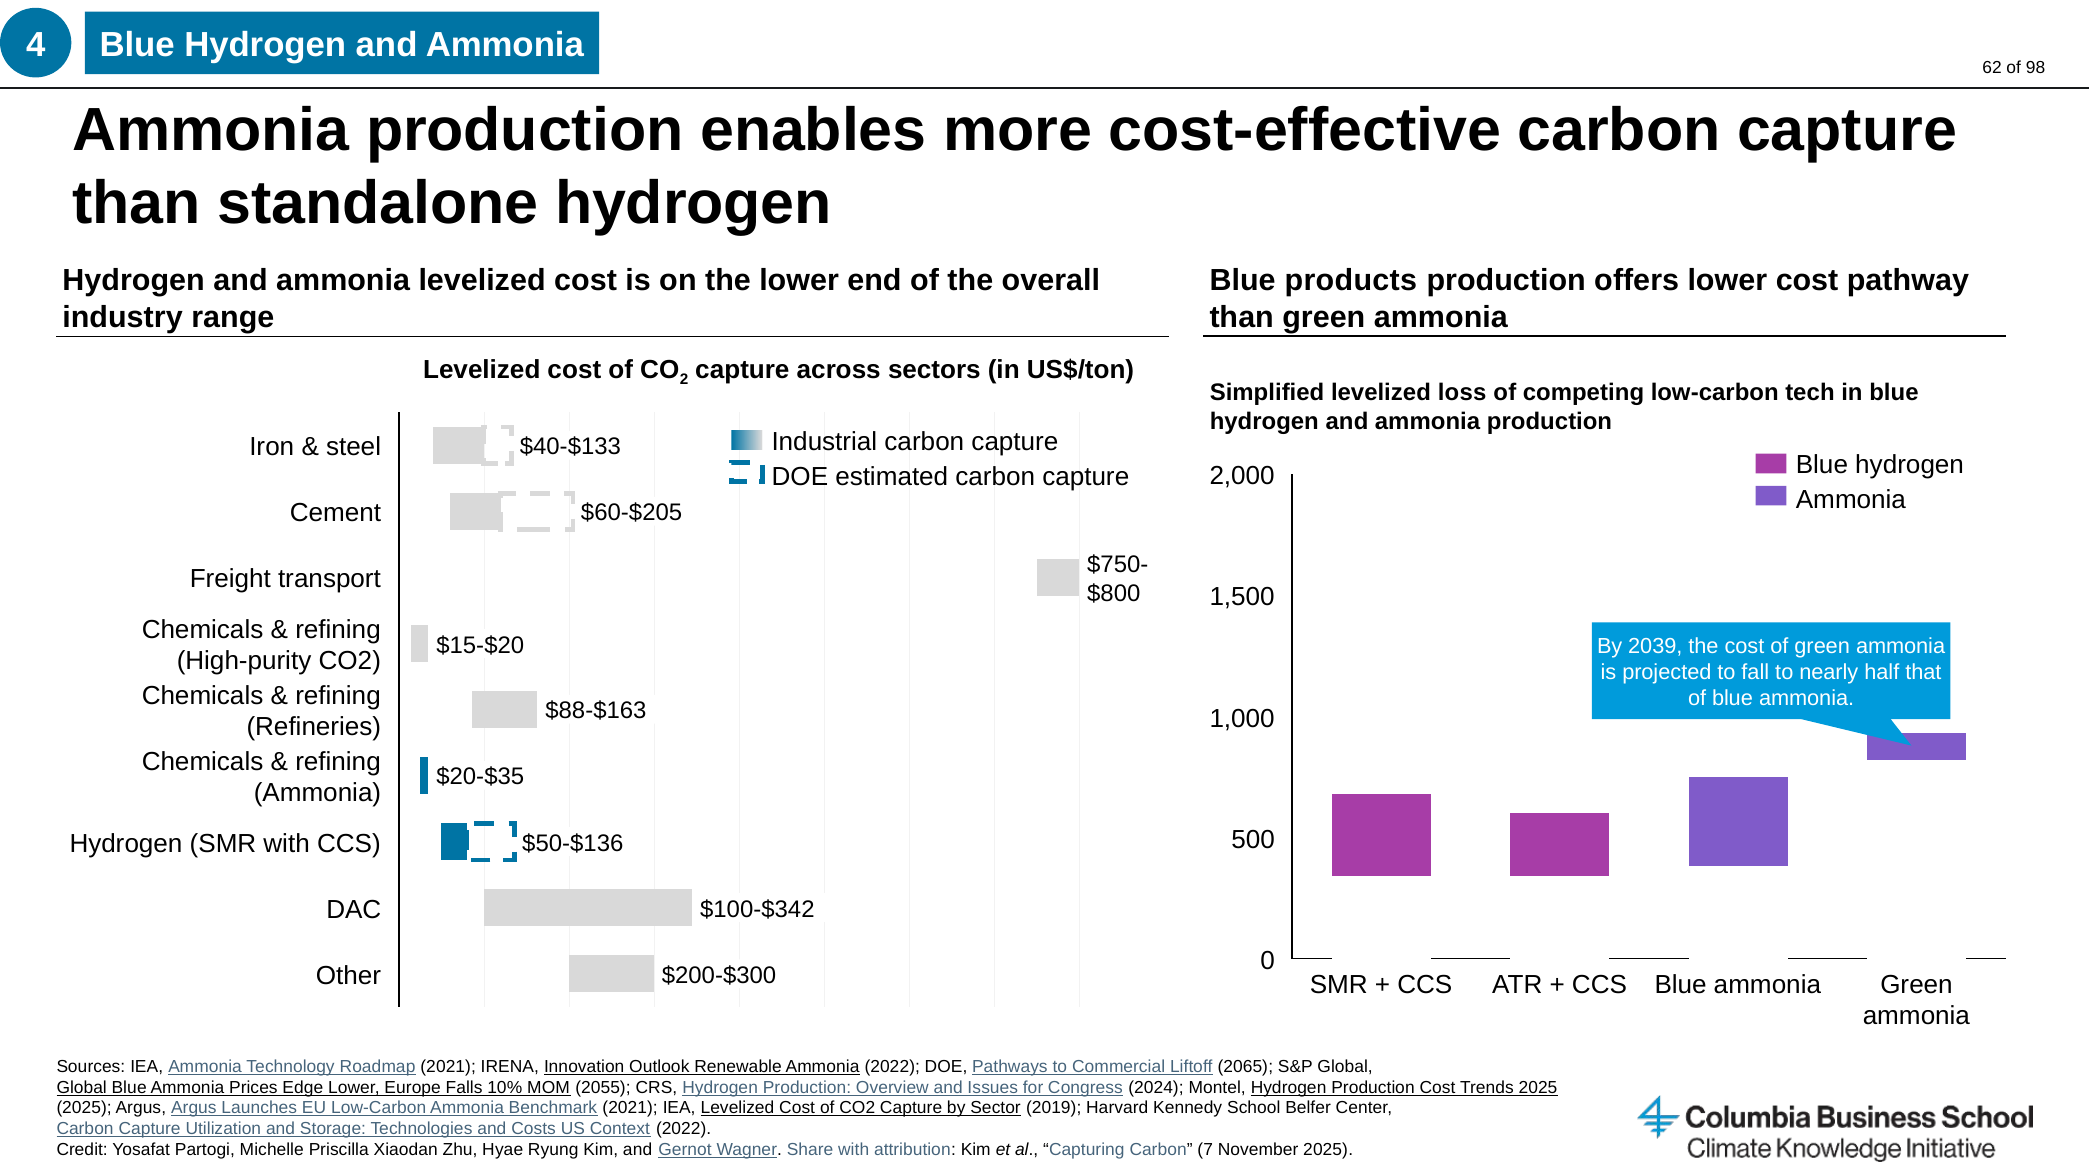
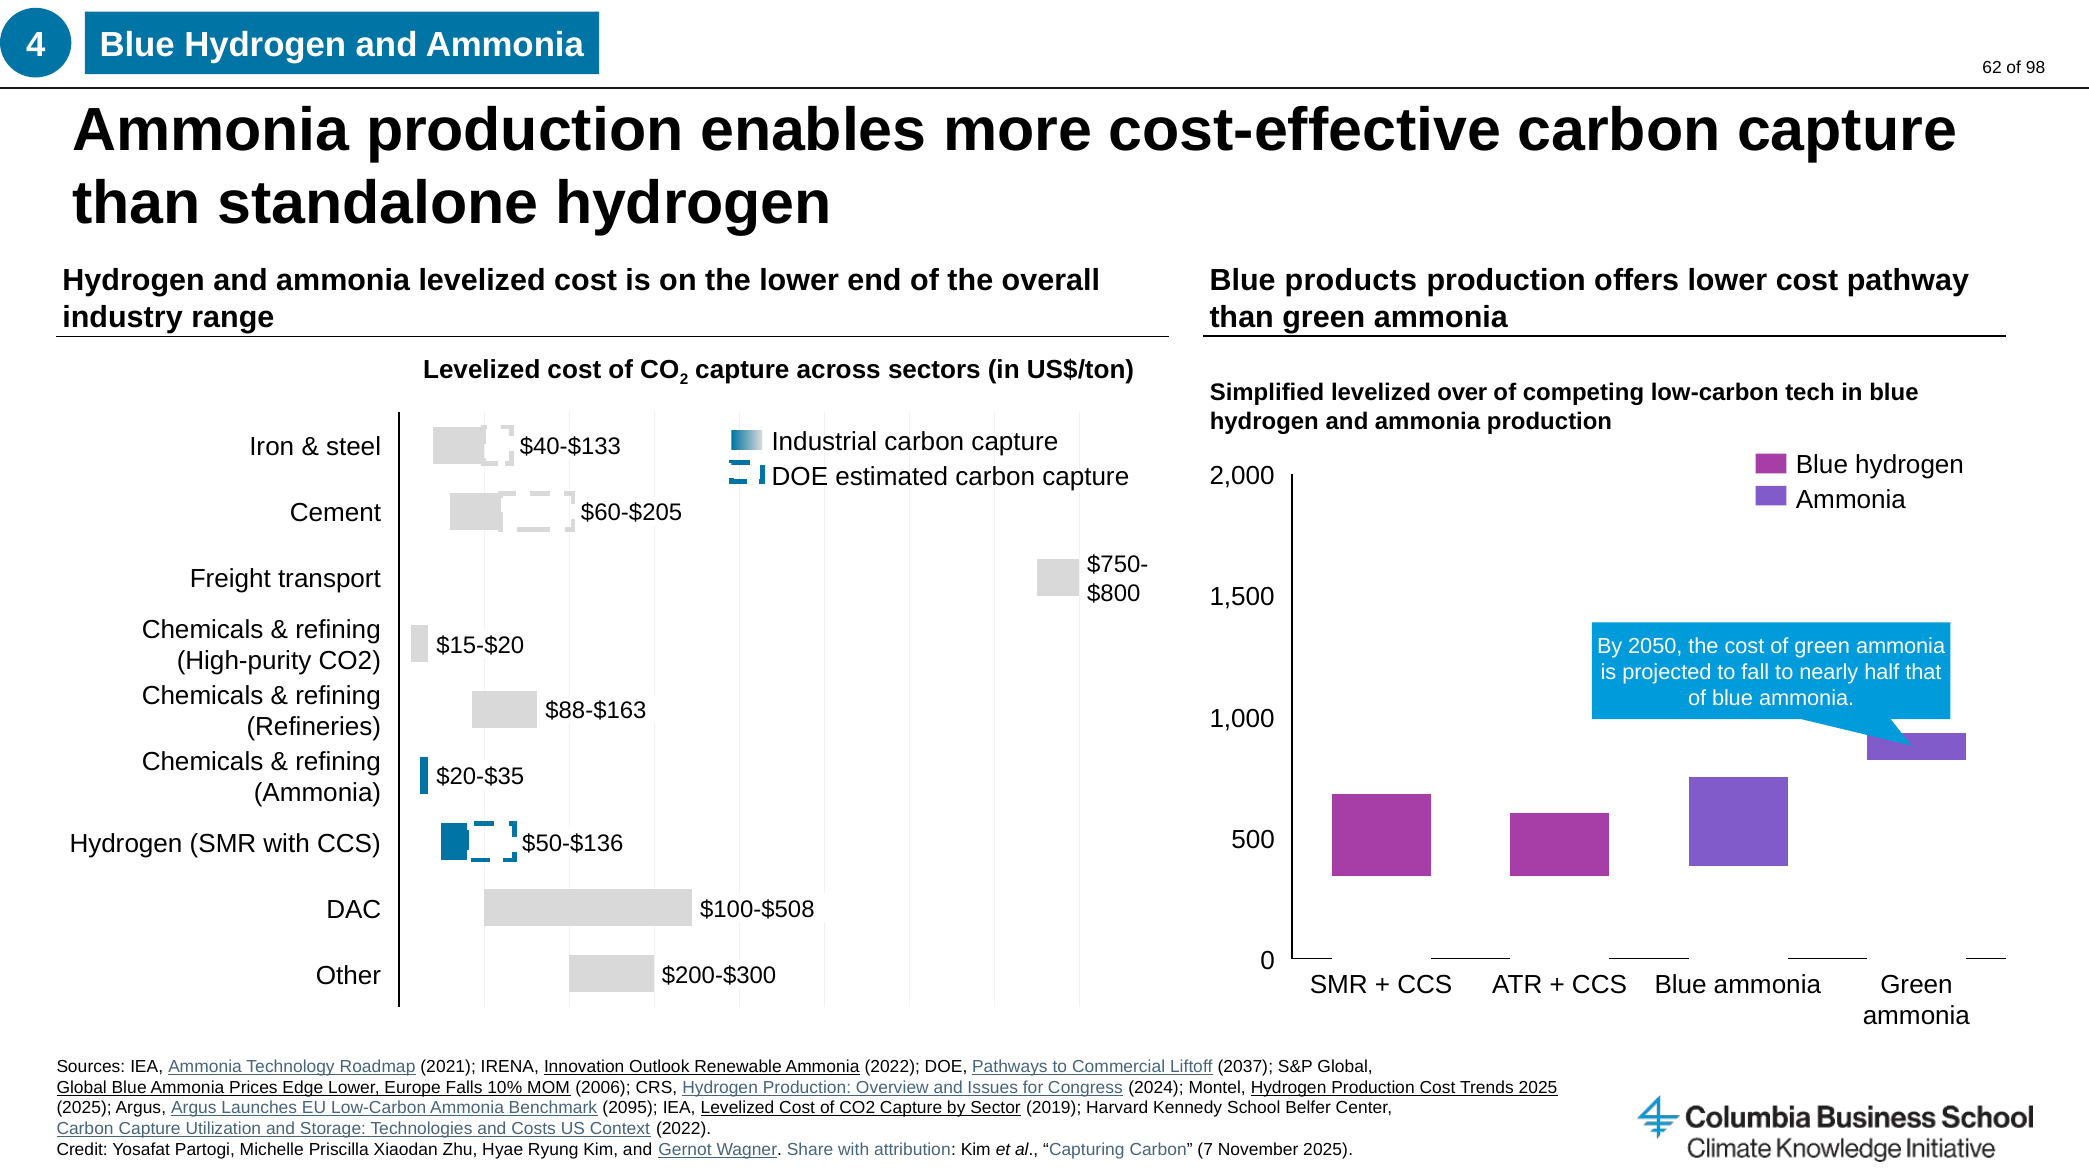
loss: loss -> over
2039: 2039 -> 2050
$100-$342: $100-$342 -> $100-$508
2065: 2065 -> 2037
2055: 2055 -> 2006
Benchmark 2021: 2021 -> 2095
